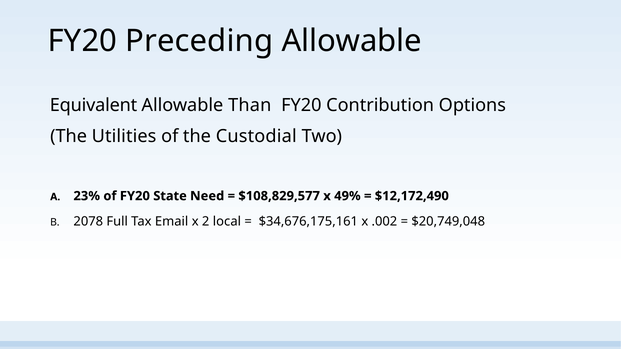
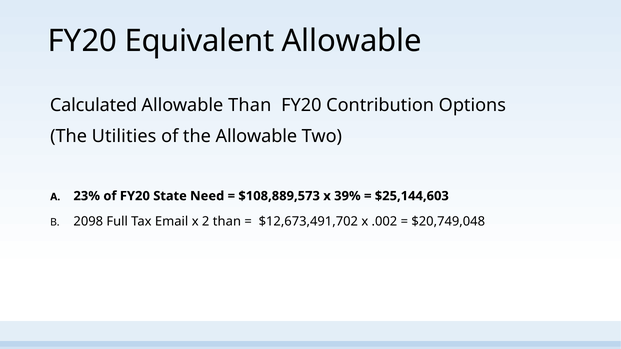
Preceding: Preceding -> Equivalent
Equivalent: Equivalent -> Calculated
the Custodial: Custodial -> Allowable
$108,829,577: $108,829,577 -> $108,889,573
49%: 49% -> 39%
$12,172,490: $12,172,490 -> $25,144,603
2078: 2078 -> 2098
2 local: local -> than
$34,676,175,161: $34,676,175,161 -> $12,673,491,702
